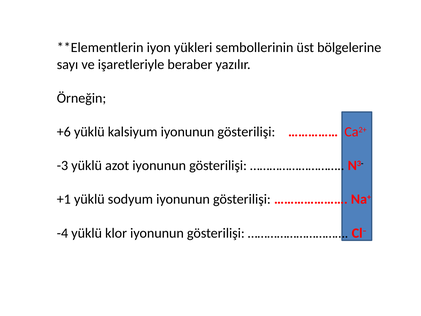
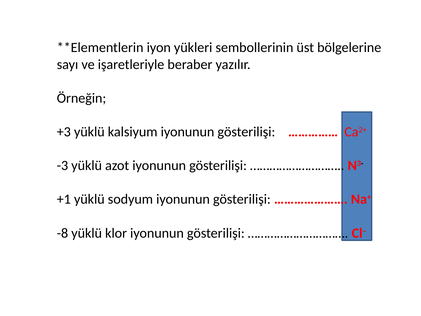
+6: +6 -> +3
-4: -4 -> -8
